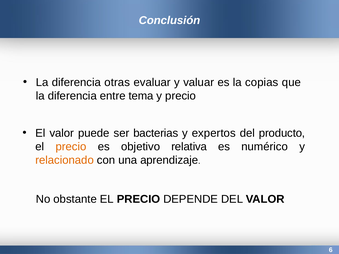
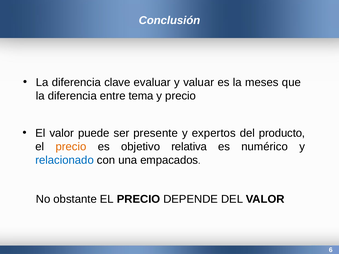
otras: otras -> clave
copias: copias -> meses
bacterias: bacterias -> presente
relacionado colour: orange -> blue
aprendizaje: aprendizaje -> empacados
